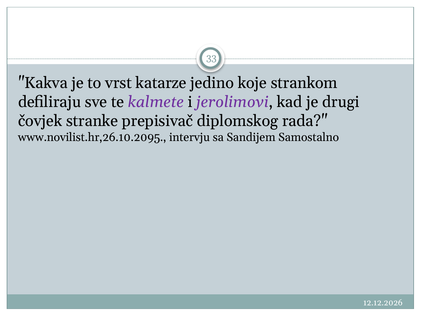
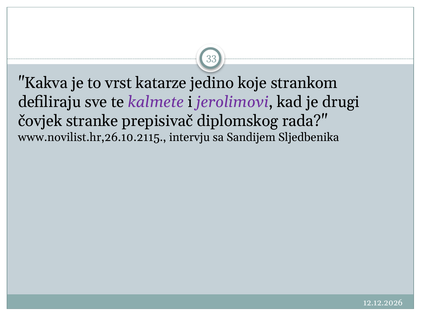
www.novilist.hr,26.10.2095: www.novilist.hr,26.10.2095 -> www.novilist.hr,26.10.2115
Samostalno: Samostalno -> Sljedbenika
